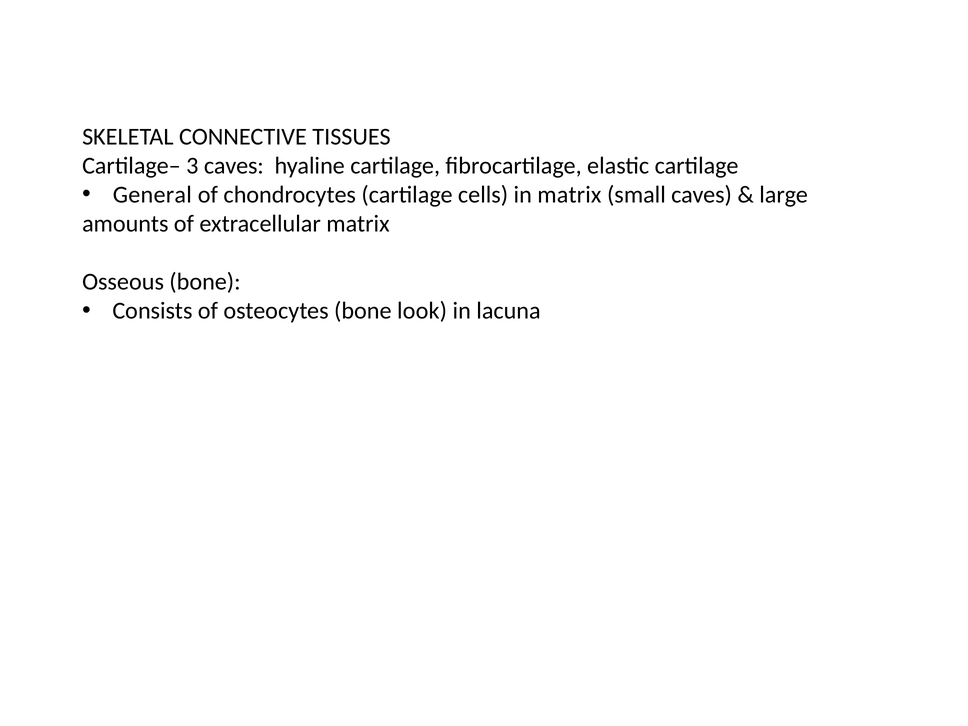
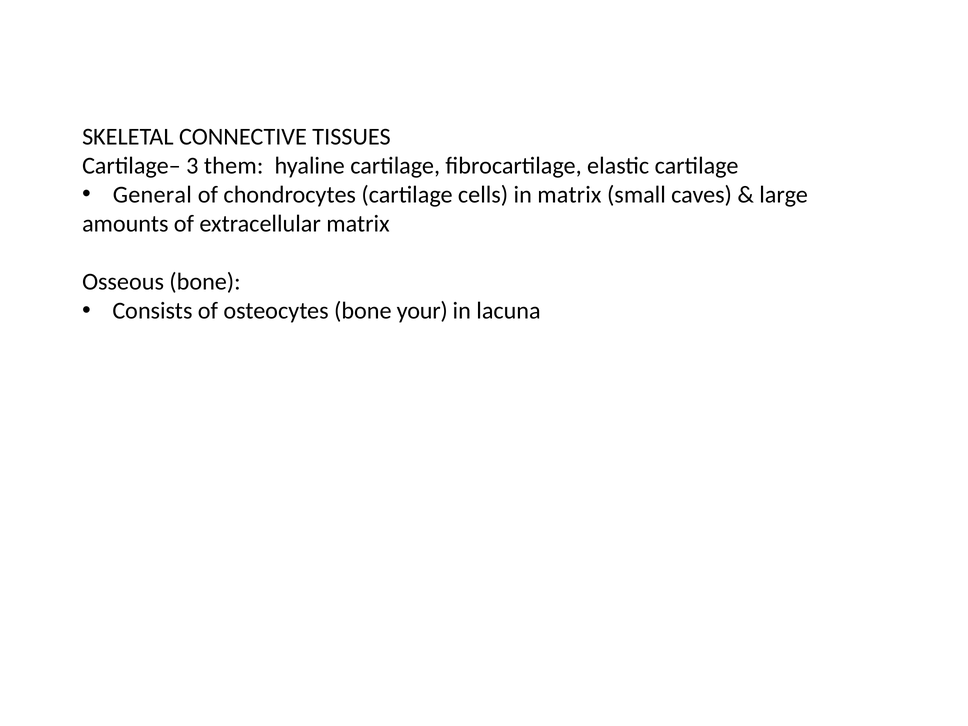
3 caves: caves -> them
look: look -> your
